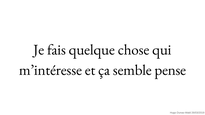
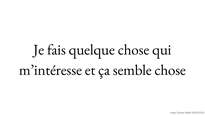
semble pense: pense -> chose
